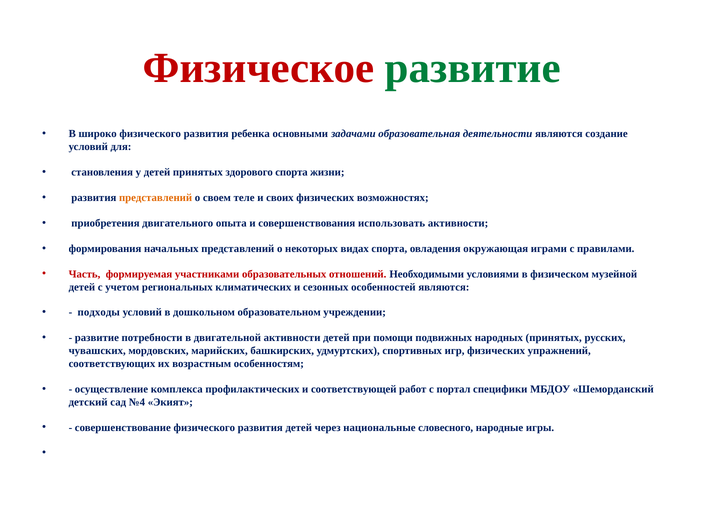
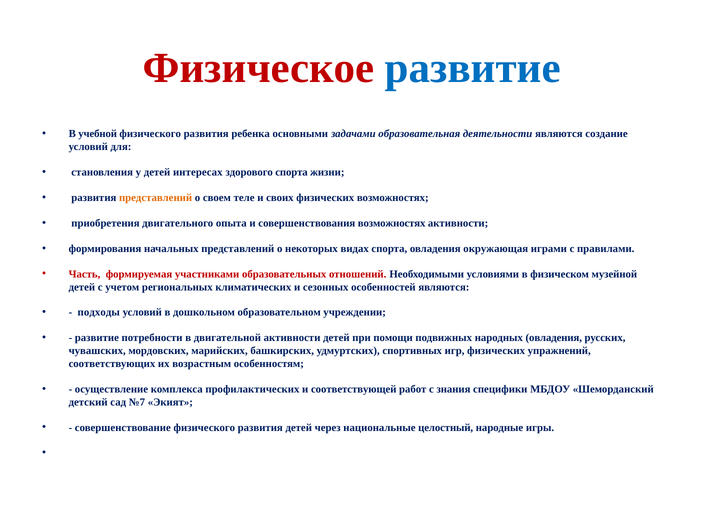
развитие at (473, 68) colour: green -> blue
широко: широко -> учебной
детей принятых: принятых -> интересах
совершенствования использовать: использовать -> возможностях
народных принятых: принятых -> овладения
портал: портал -> знания
№4: №4 -> №7
словесного: словесного -> целостный
